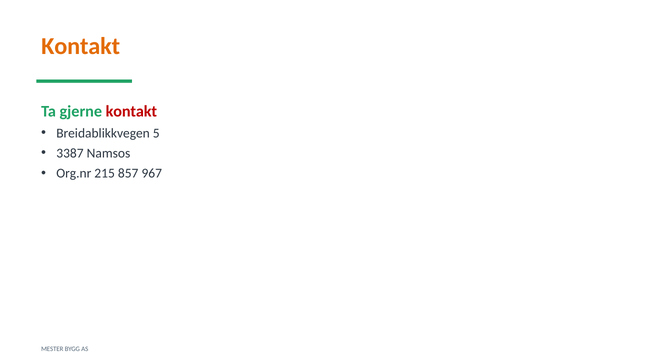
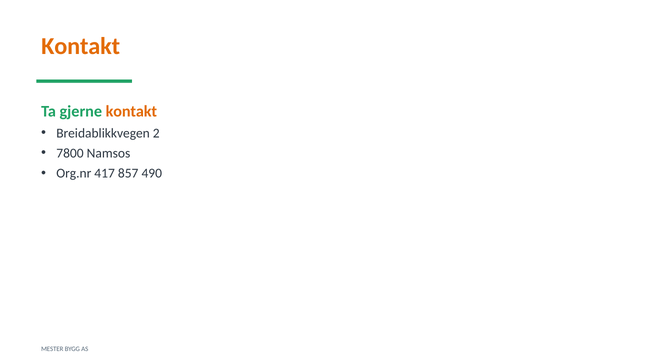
kontakt at (131, 111) colour: red -> orange
5: 5 -> 2
3387: 3387 -> 7800
215: 215 -> 417
967: 967 -> 490
